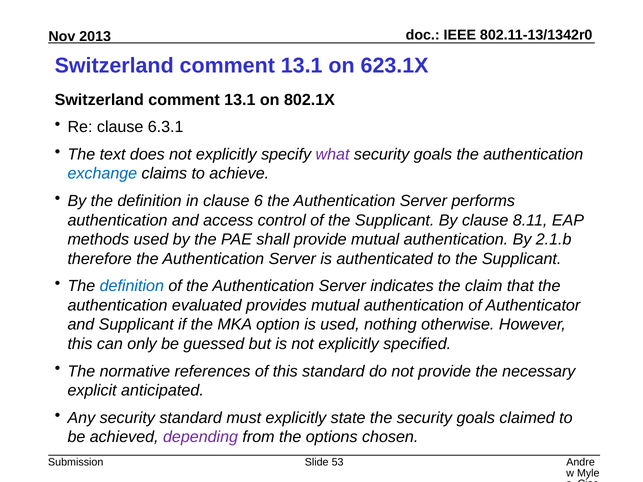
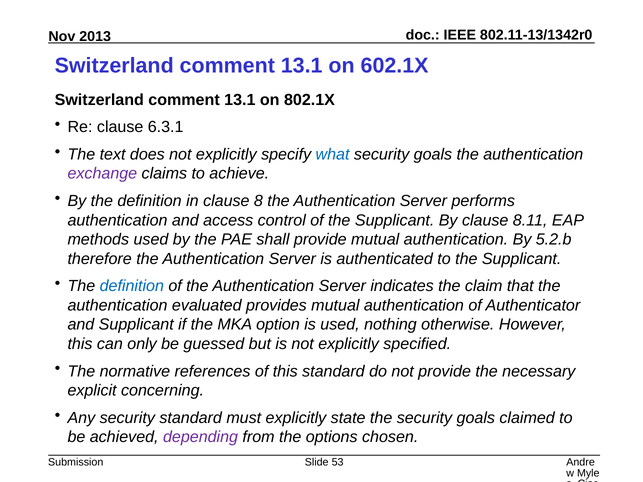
623.1X: 623.1X -> 602.1X
what colour: purple -> blue
exchange colour: blue -> purple
6: 6 -> 8
2.1.b: 2.1.b -> 5.2.b
anticipated: anticipated -> concerning
